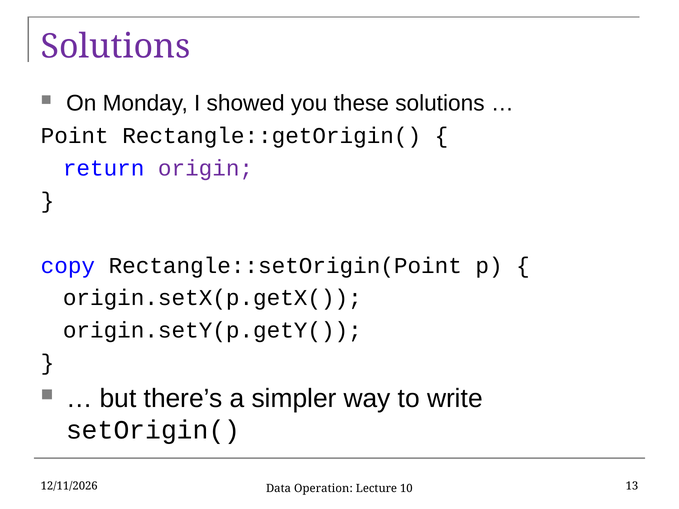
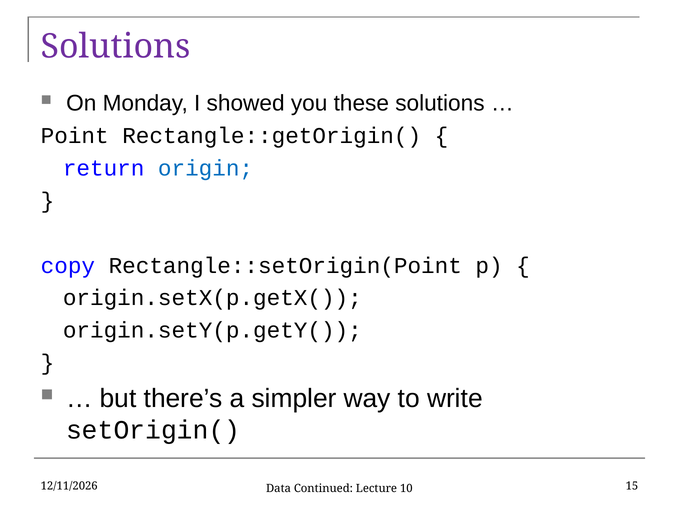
origin colour: purple -> blue
Operation: Operation -> Continued
13: 13 -> 15
